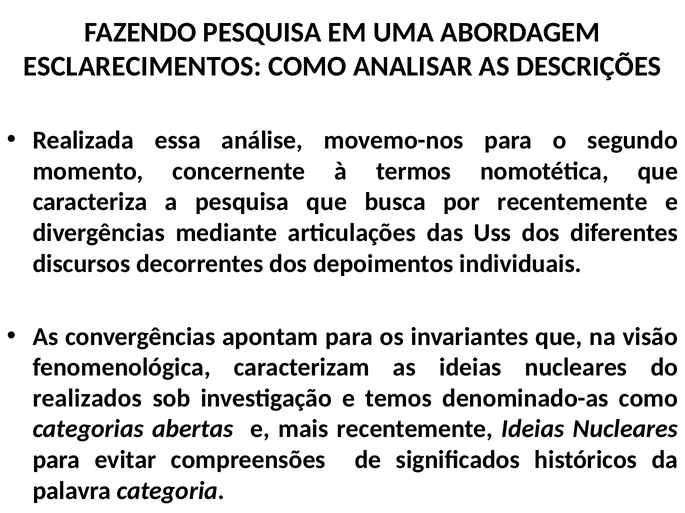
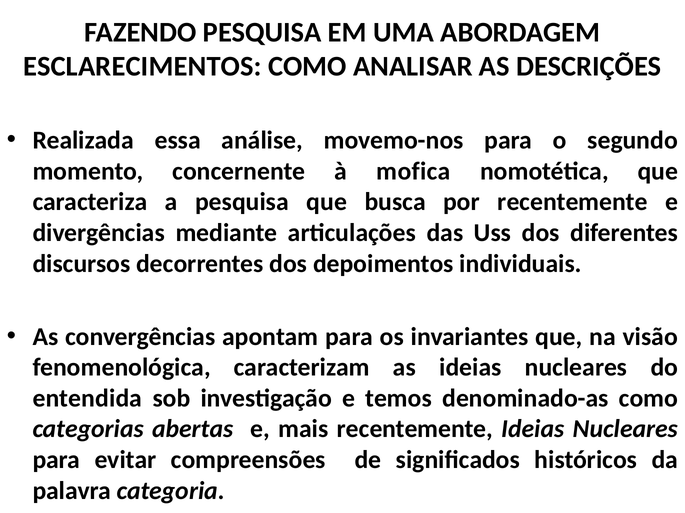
termos: termos -> mofica
realizados: realizados -> entendida
